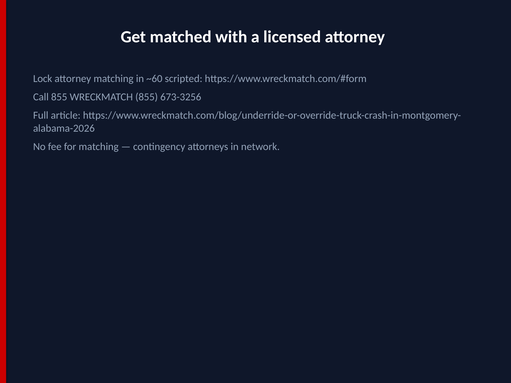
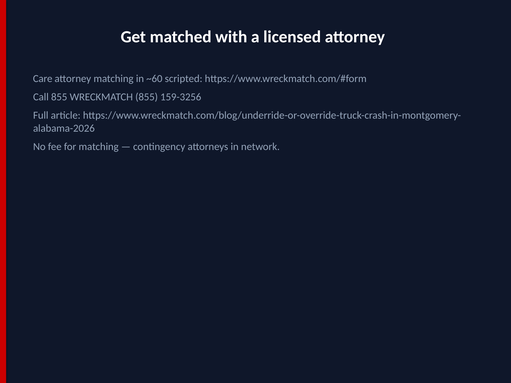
Lock: Lock -> Care
673-3256: 673-3256 -> 159-3256
